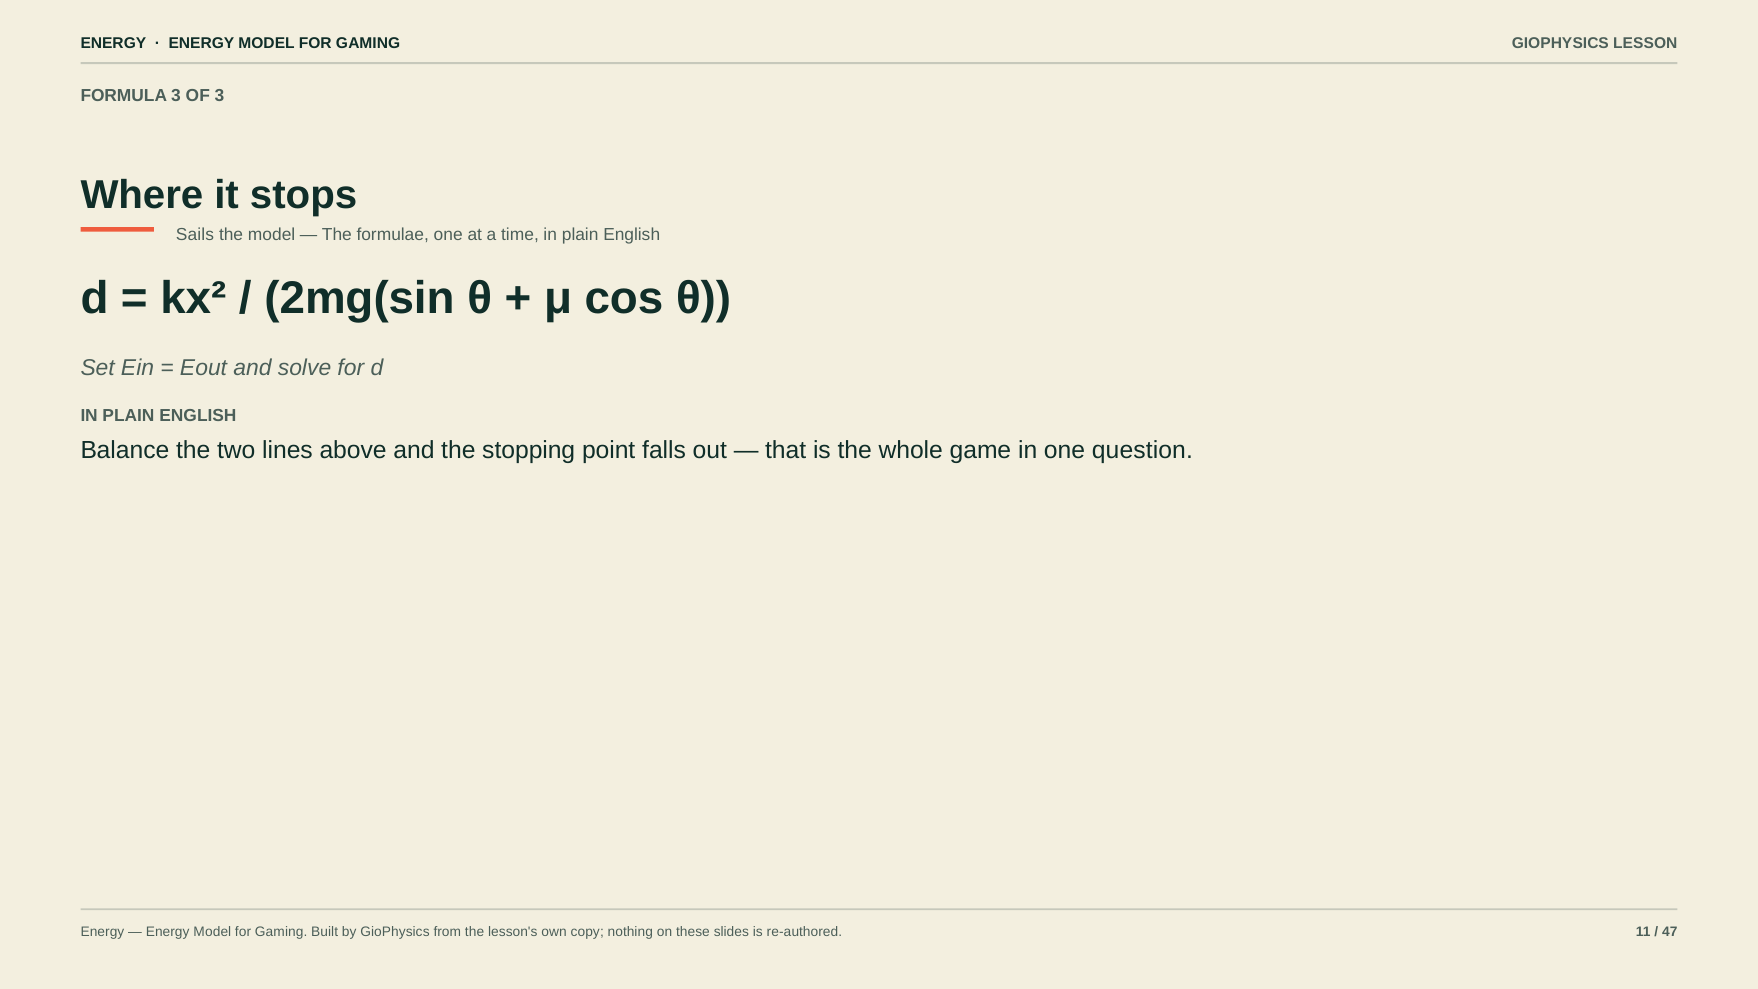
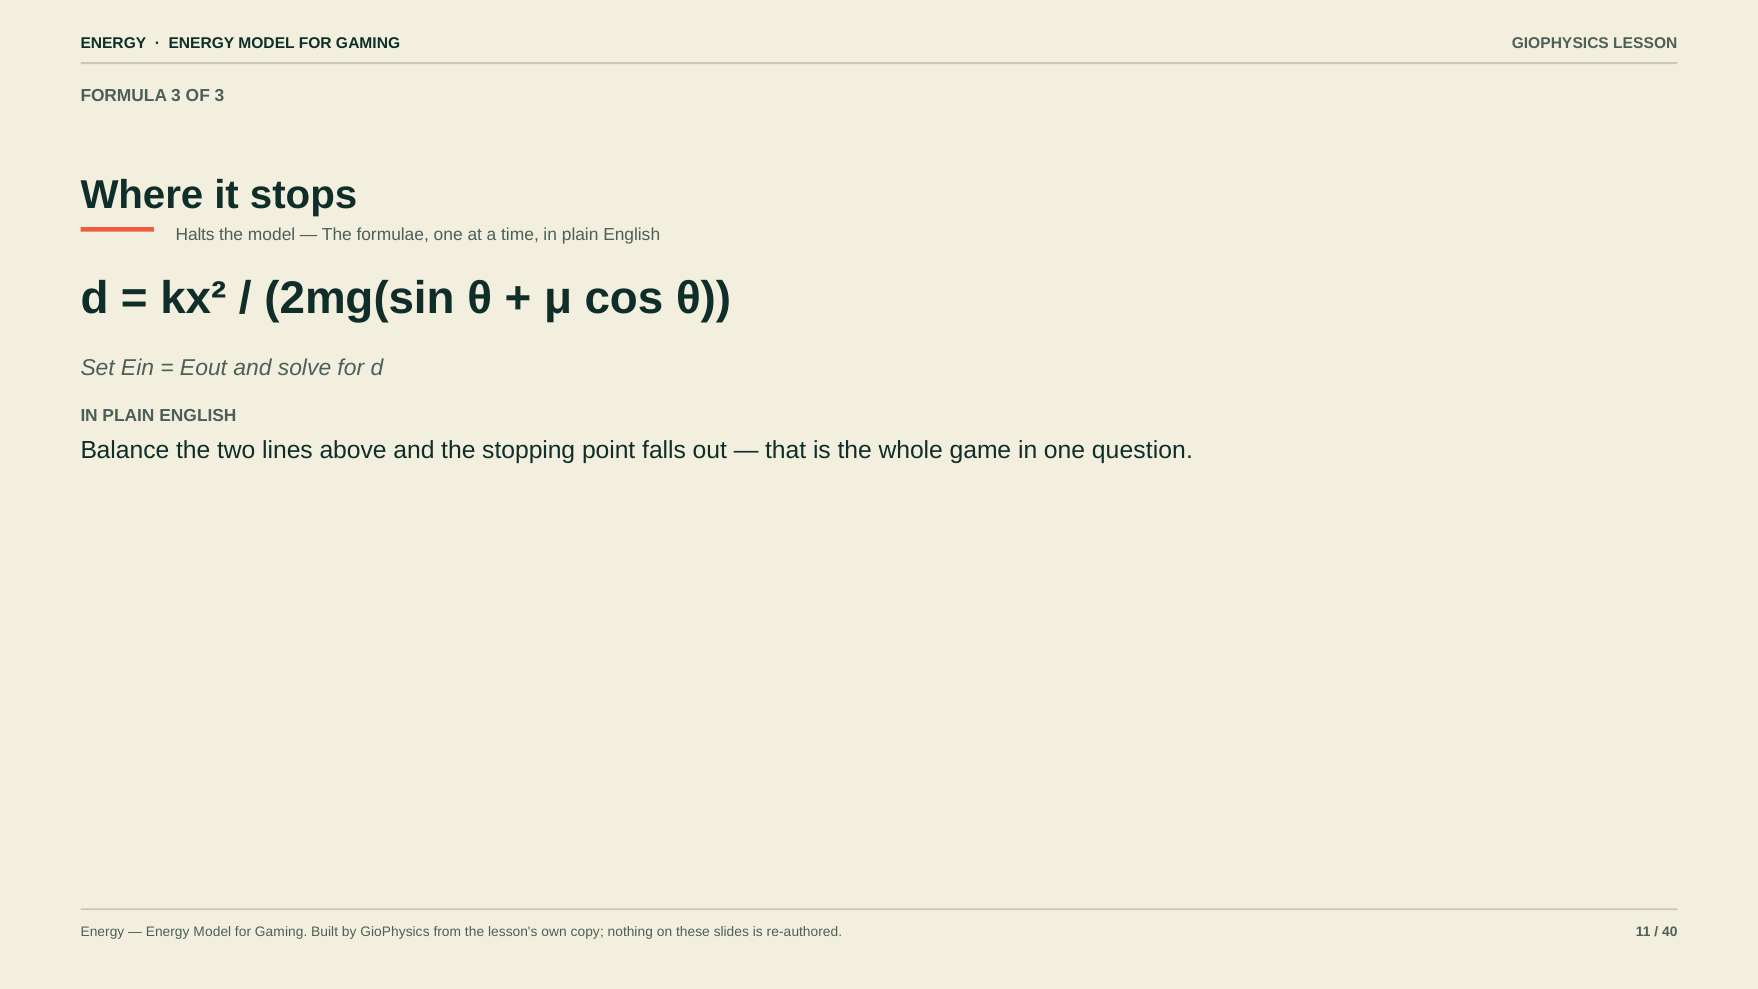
Sails: Sails -> Halts
47: 47 -> 40
